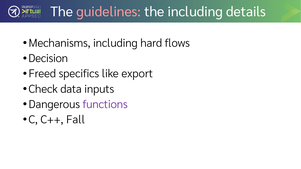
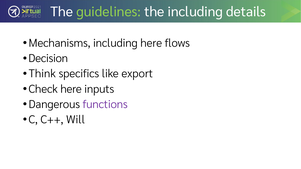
guidelines colour: pink -> light green
including hard: hard -> here
Freed: Freed -> Think
Check data: data -> here
Fall: Fall -> Will
